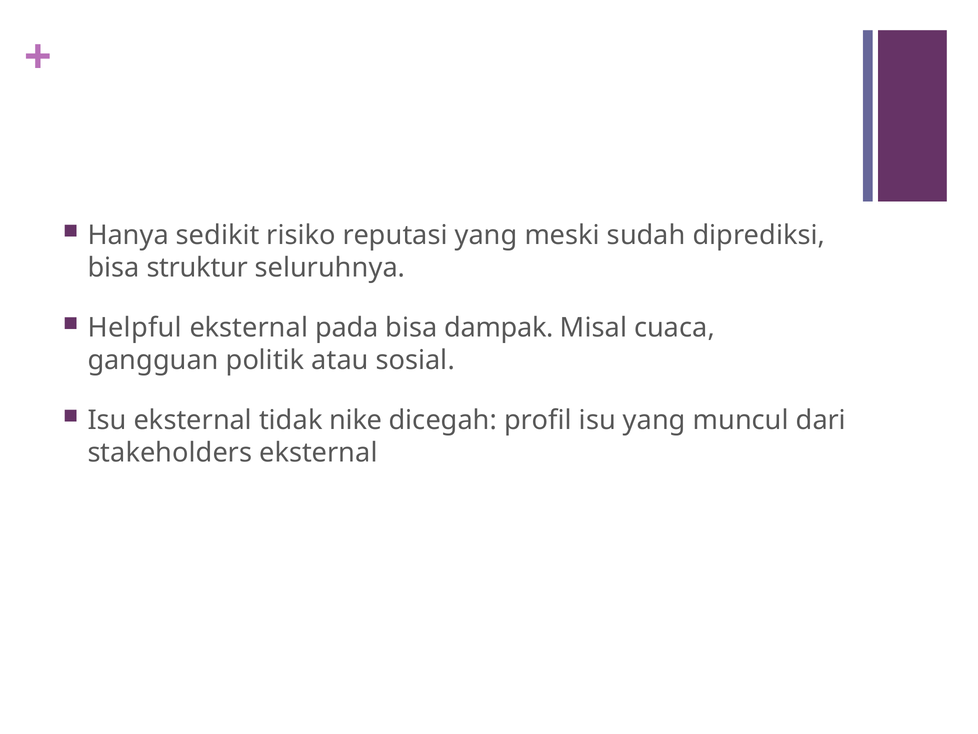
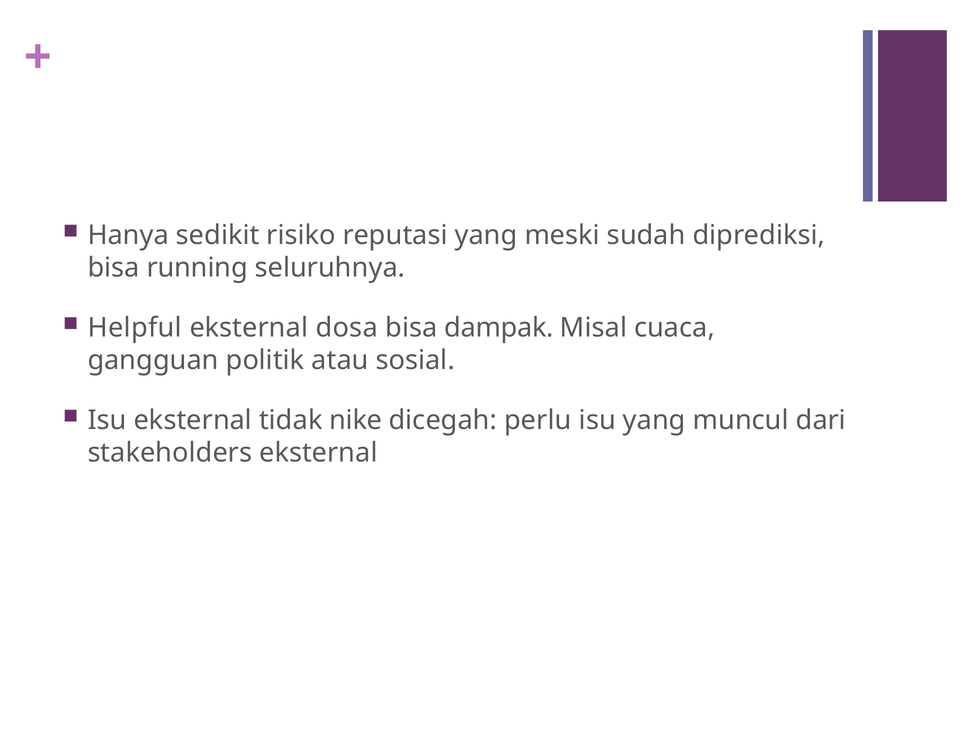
struktur: struktur -> running
pada: pada -> dosa
profil: profil -> perlu
